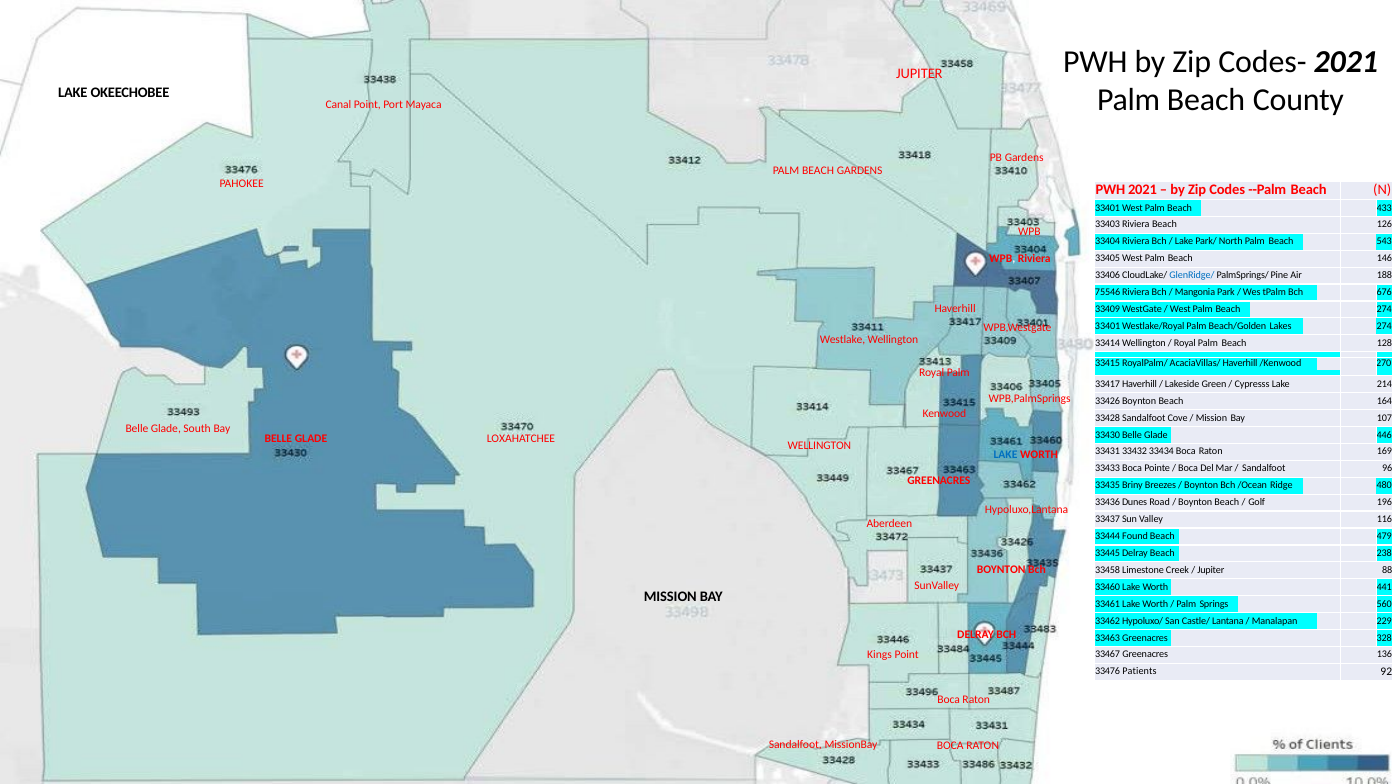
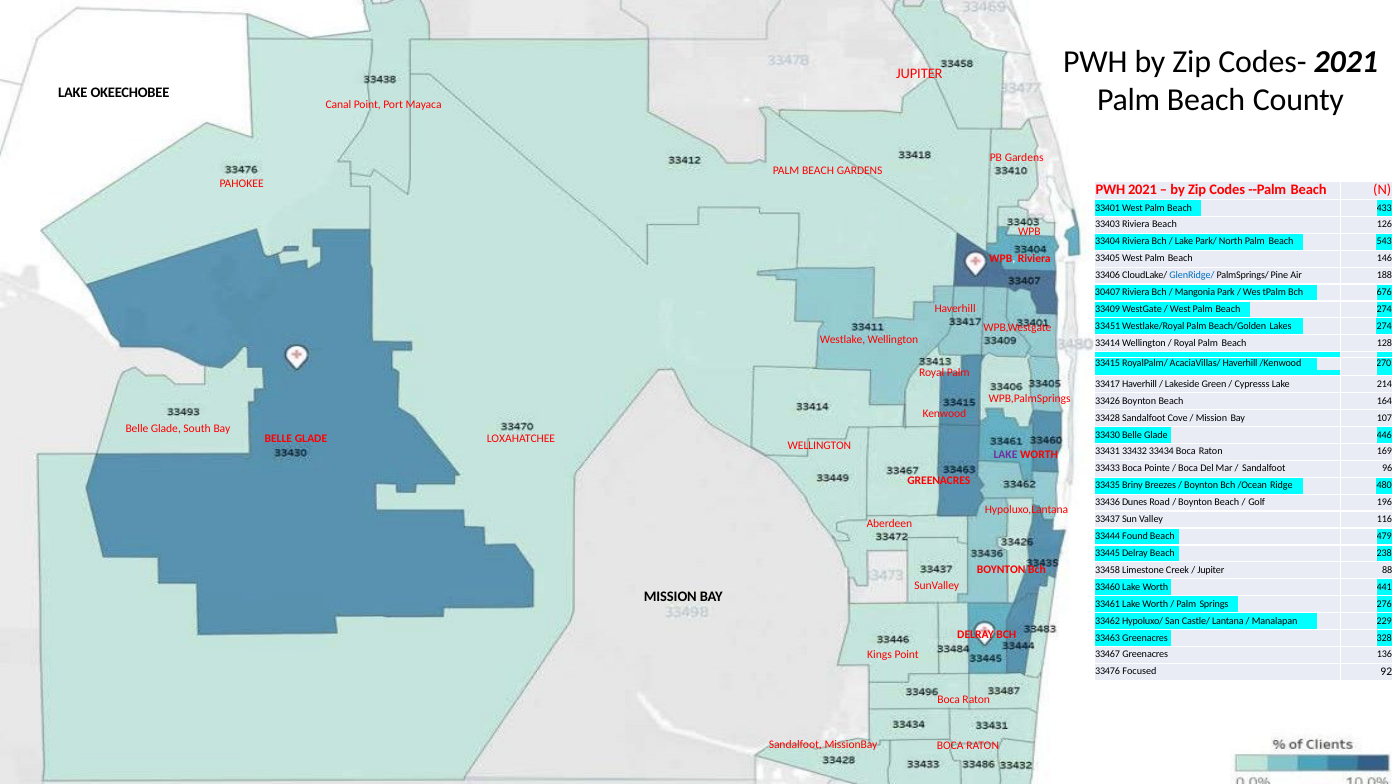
75546: 75546 -> 30407
33401 at (1108, 326): 33401 -> 33451
LAKE at (1005, 454) colour: blue -> purple
560: 560 -> 276
Patients: Patients -> Focused
